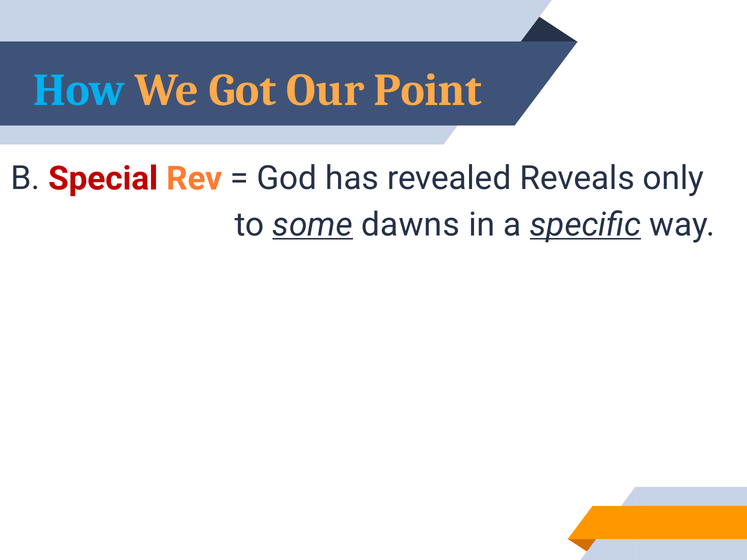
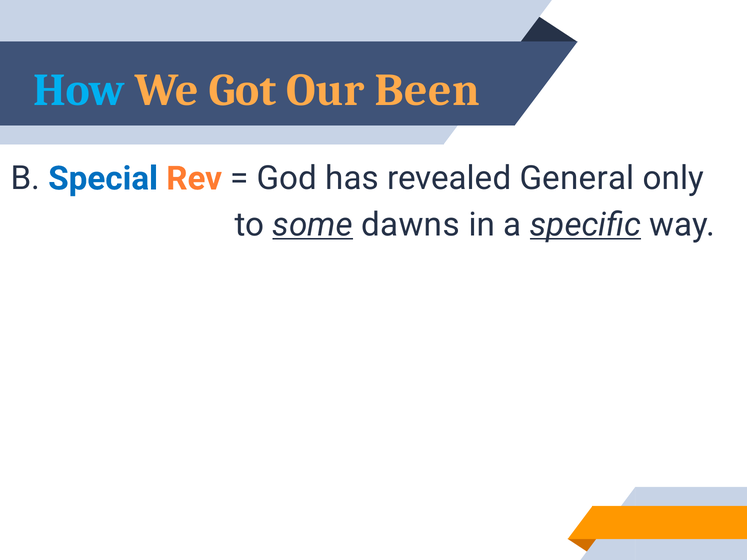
Point: Point -> Been
Special colour: red -> blue
Reveals: Reveals -> General
